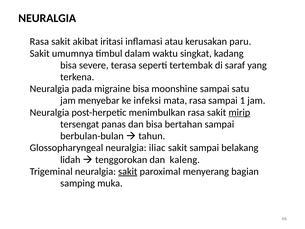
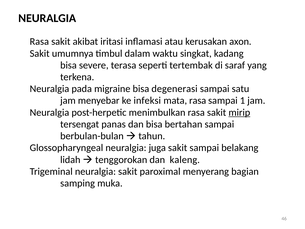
paru: paru -> axon
moonshine: moonshine -> degenerasi
iliac: iliac -> juga
sakit at (128, 171) underline: present -> none
